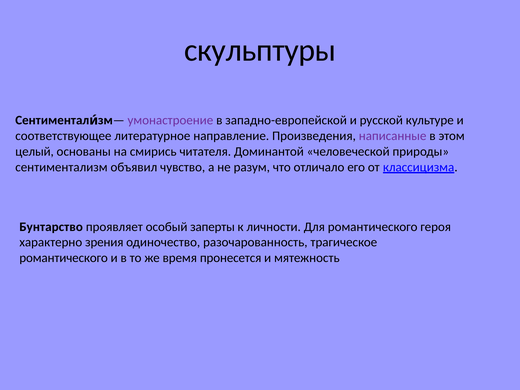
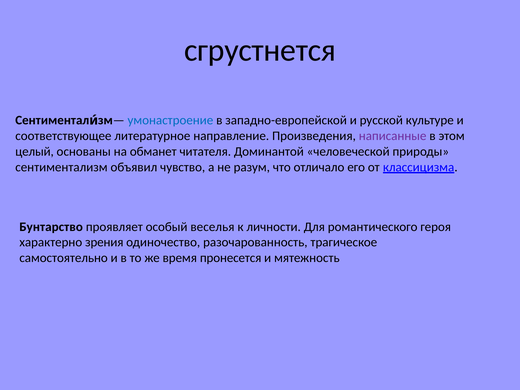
скульптуры: скульптуры -> сгрустнется
умонастроение colour: purple -> blue
смирись: смирись -> обманет
заперты: заперты -> веселья
романтического at (64, 258): романтического -> самостоятельно
